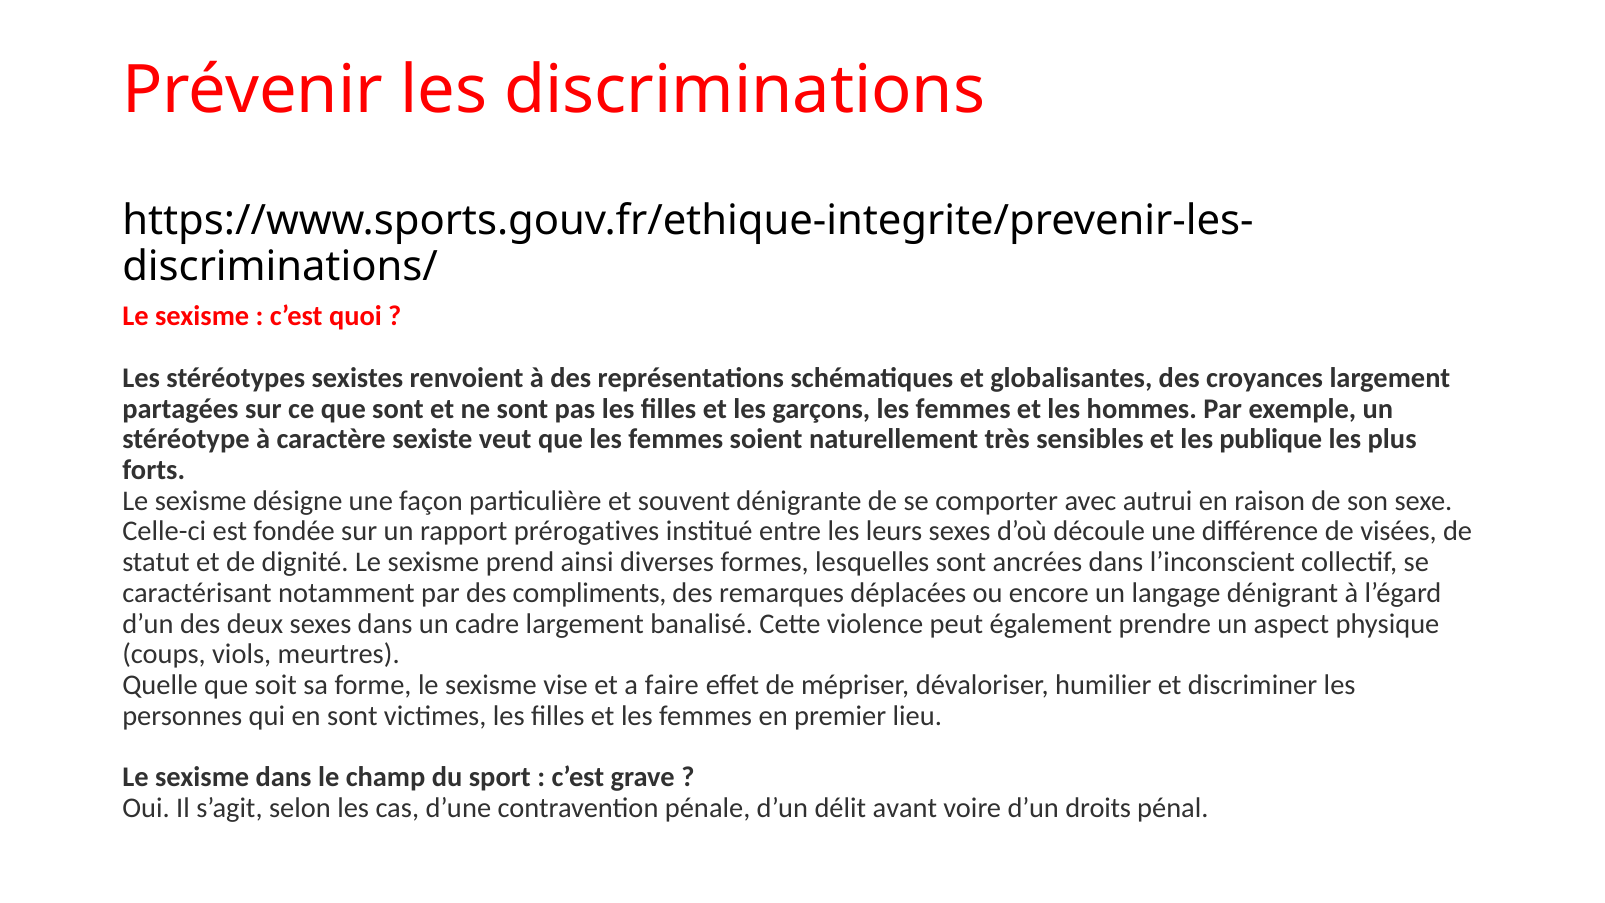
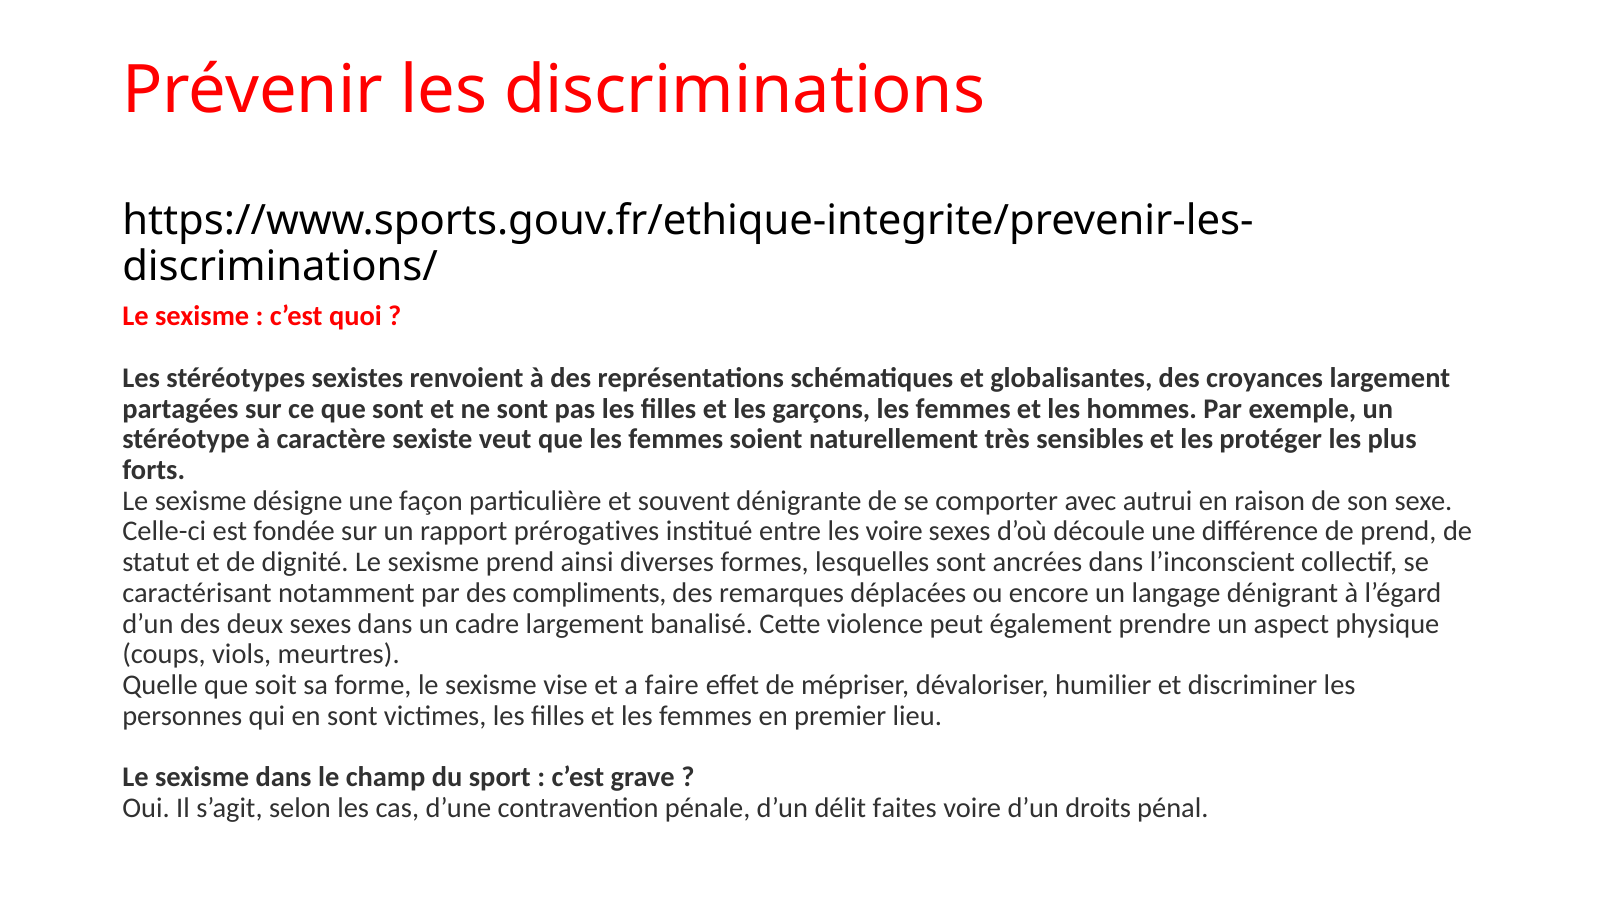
publique: publique -> protéger
les leurs: leurs -> voire
de visées: visées -> prend
avant: avant -> faites
